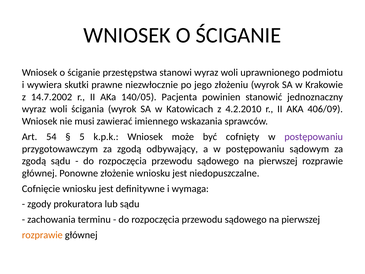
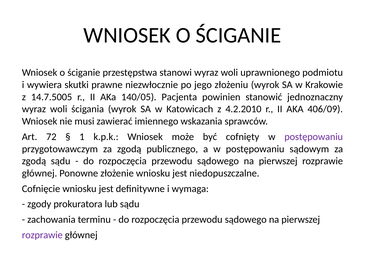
14.7.2002: 14.7.2002 -> 14.7.5005
54: 54 -> 72
5: 5 -> 1
odbywający: odbywający -> publicznego
rozprawie at (42, 235) colour: orange -> purple
